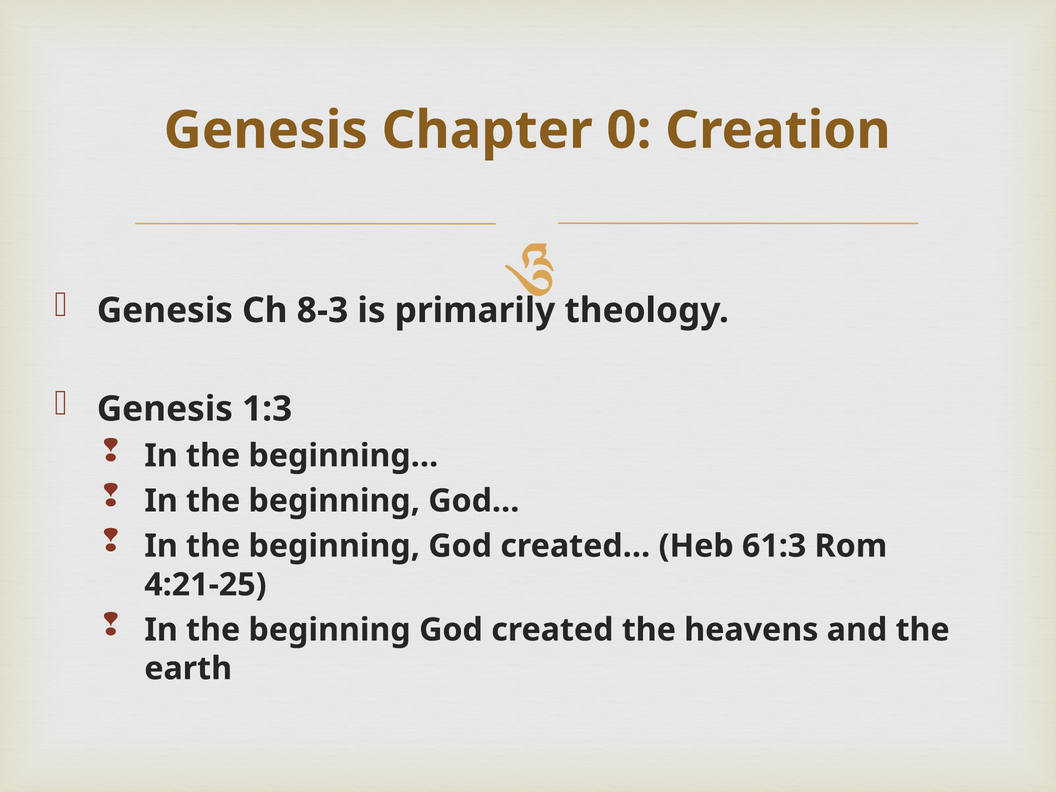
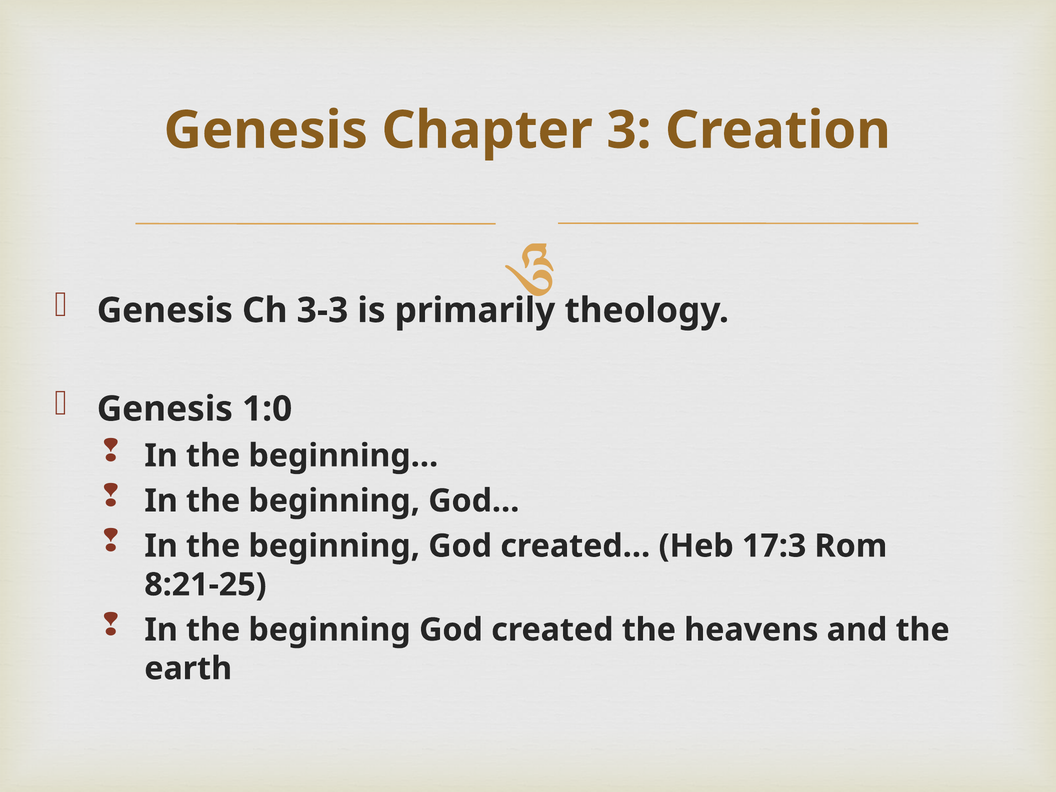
0: 0 -> 3
8-3: 8-3 -> 3-3
1:3: 1:3 -> 1:0
61:3: 61:3 -> 17:3
4:21-25: 4:21-25 -> 8:21-25
